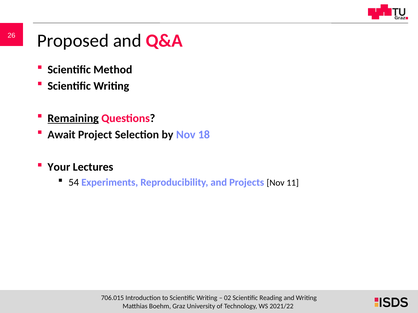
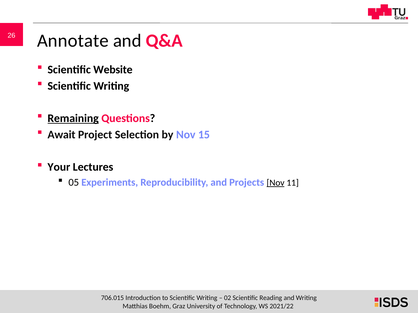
Proposed: Proposed -> Annotate
Method: Method -> Website
18: 18 -> 15
54: 54 -> 05
Nov at (276, 183) underline: none -> present
